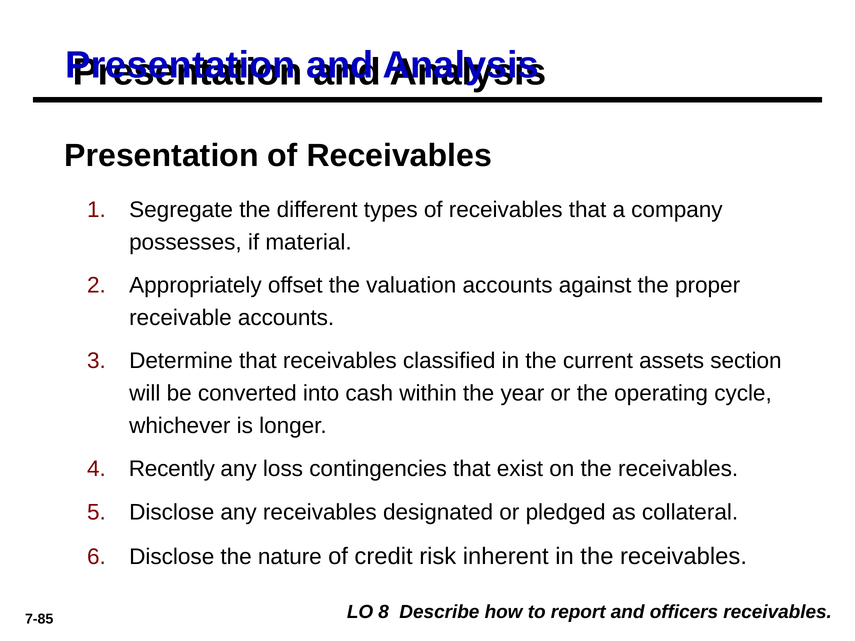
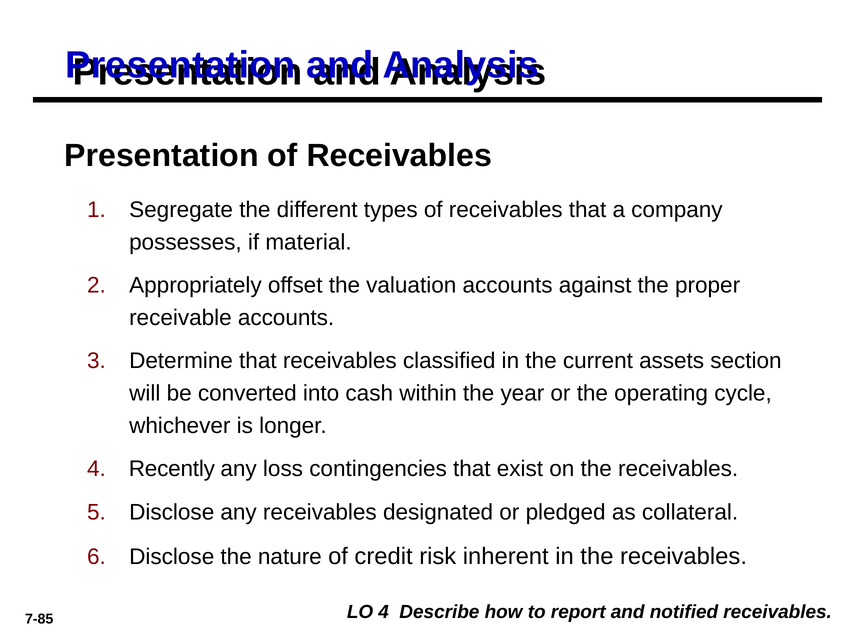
LO 8: 8 -> 4
officers: officers -> notified
